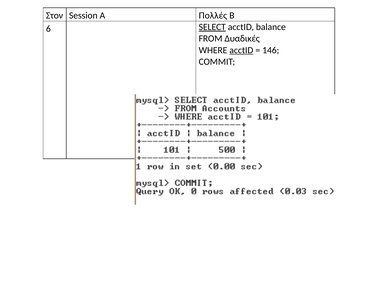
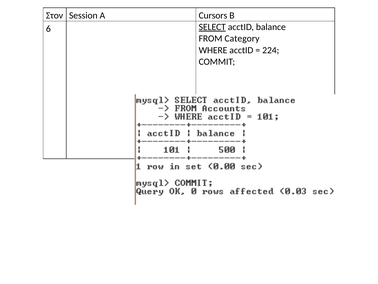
Πολλές: Πολλές -> Cursors
Δυαδικές: Δυαδικές -> Category
acctID at (241, 50) underline: present -> none
146: 146 -> 224
